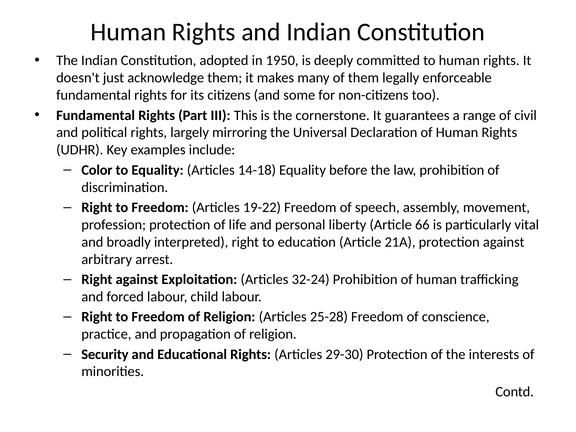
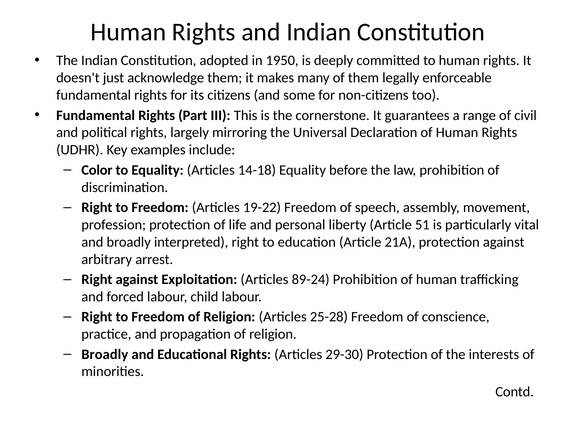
66: 66 -> 51
32-24: 32-24 -> 89-24
Security at (105, 354): Security -> Broadly
